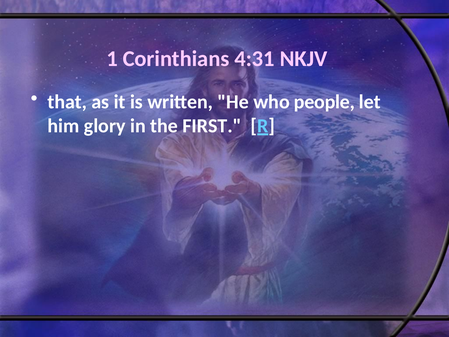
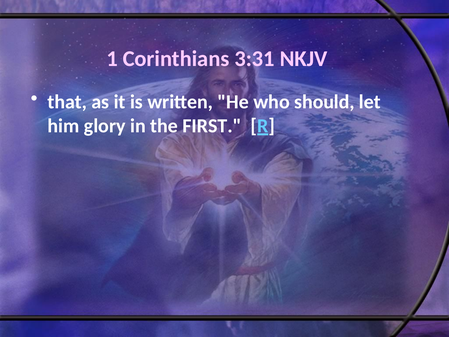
4:31: 4:31 -> 3:31
people: people -> should
